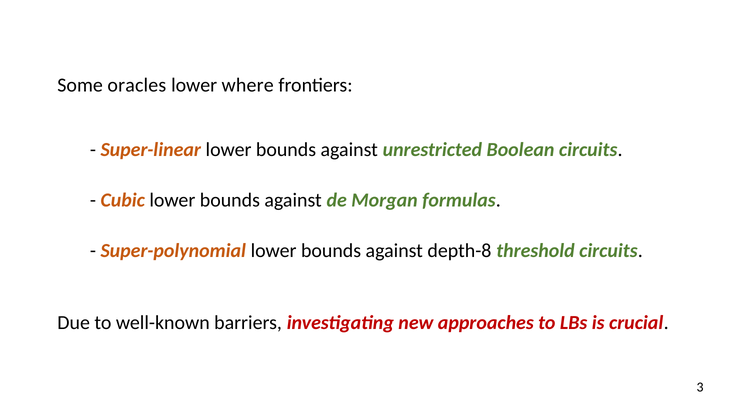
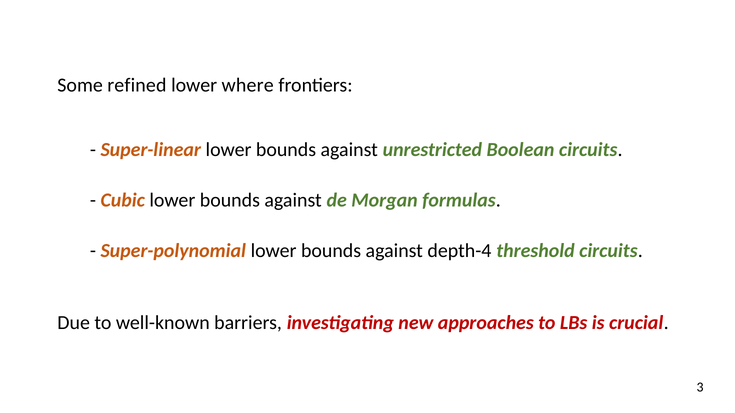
oracles: oracles -> refined
depth-8: depth-8 -> depth-4
